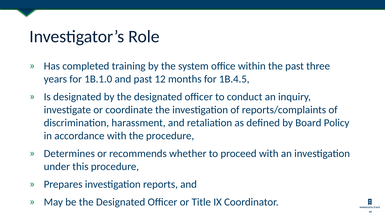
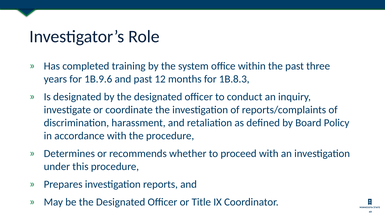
1B.1.0: 1B.1.0 -> 1B.9.6
1B.4.5: 1B.4.5 -> 1B.8.3
